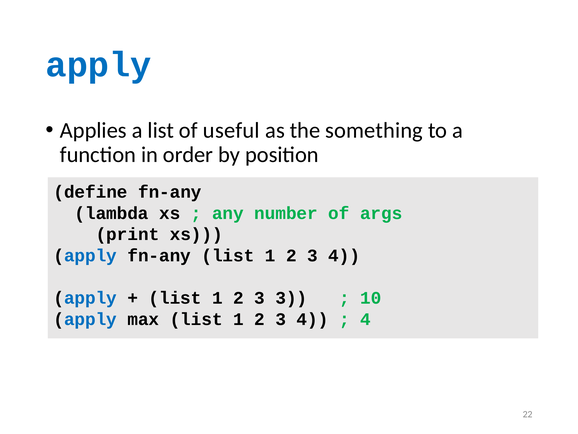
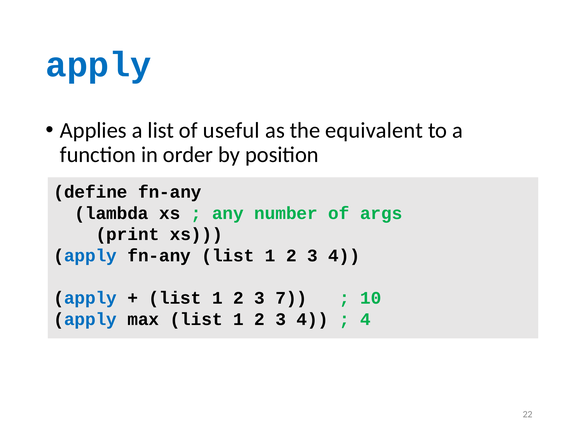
something: something -> equivalent
3 3: 3 -> 7
